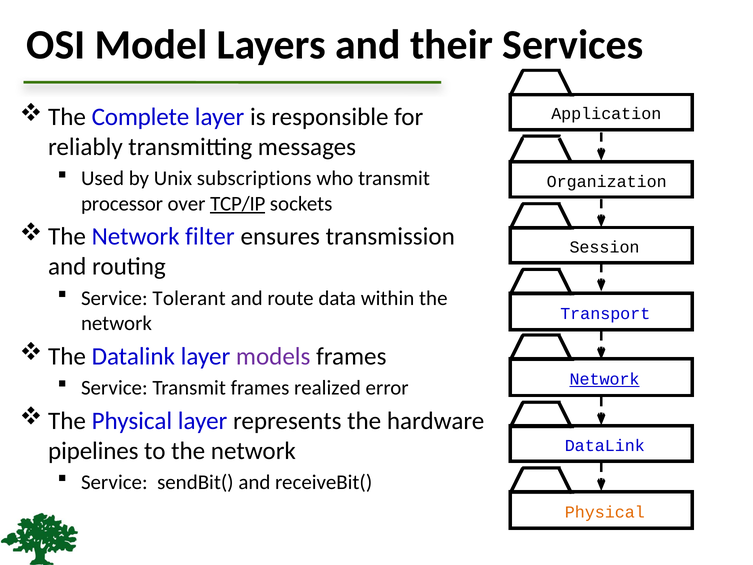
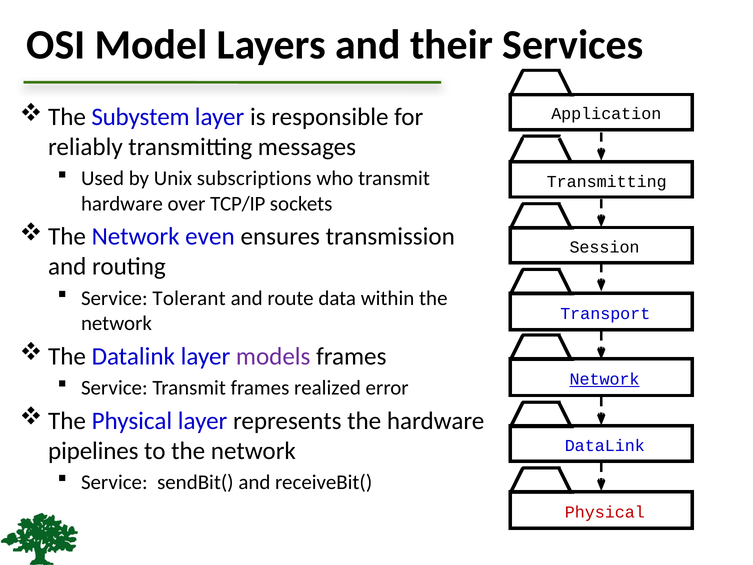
Complete: Complete -> Subystem
Organization at (607, 182): Organization -> Transmitting
processor at (122, 204): processor -> hardware
TCP/IP underline: present -> none
filter: filter -> even
Physical at (605, 512) colour: orange -> red
